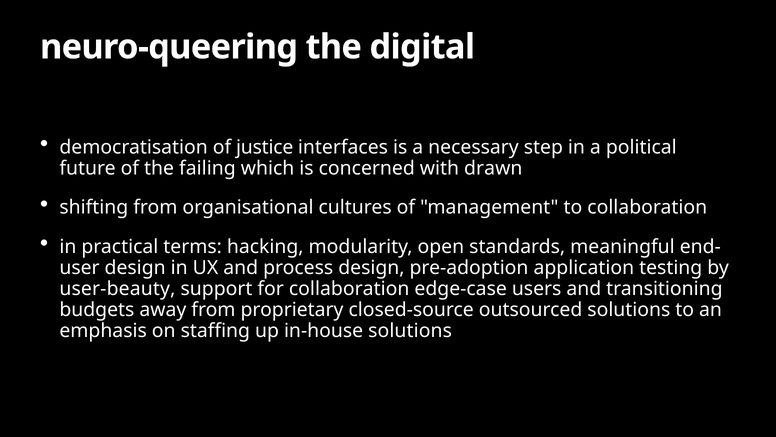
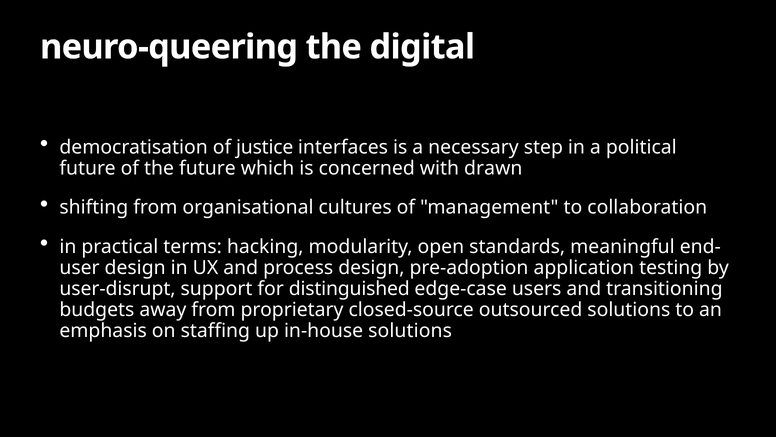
the failing: failing -> future
user-beauty: user-beauty -> user-disrupt
for collaboration: collaboration -> distinguished
